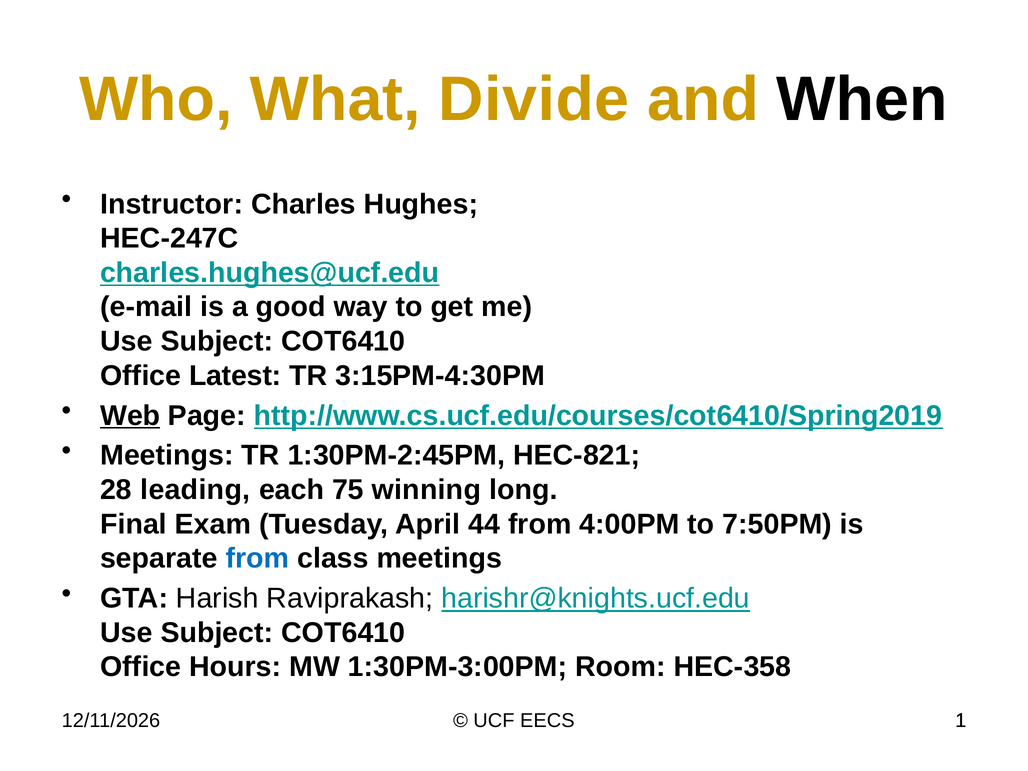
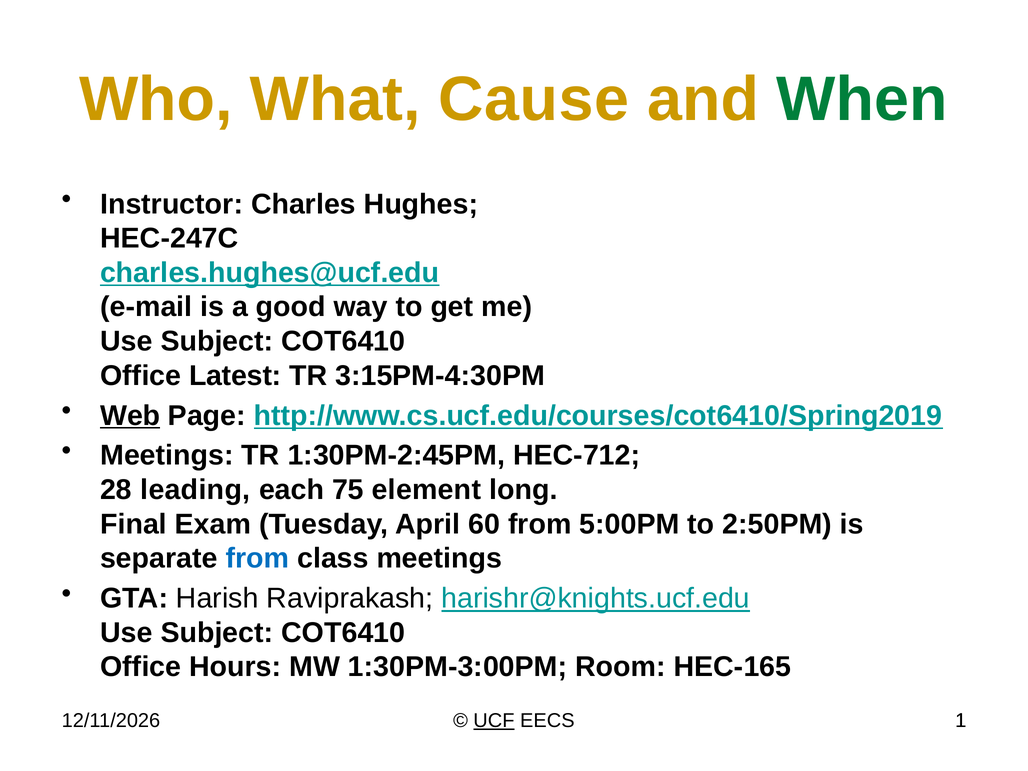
Divide: Divide -> Cause
When colour: black -> green
HEC-821: HEC-821 -> HEC-712
winning: winning -> element
44: 44 -> 60
4:00PM: 4:00PM -> 5:00PM
7:50PM: 7:50PM -> 2:50PM
HEC-358: HEC-358 -> HEC-165
UCF underline: none -> present
